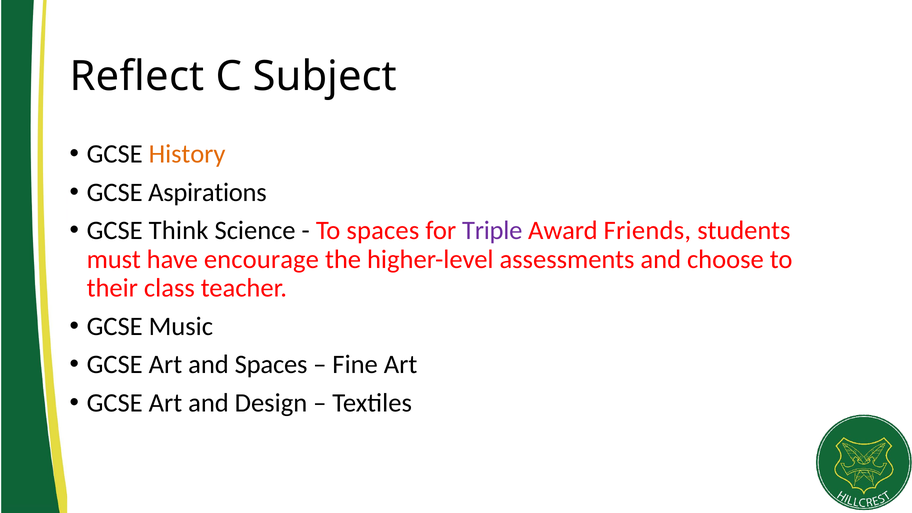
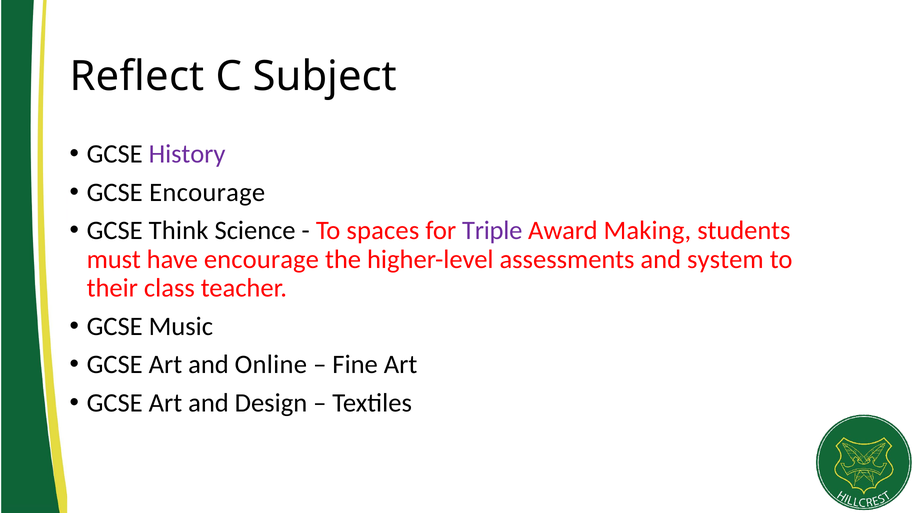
History colour: orange -> purple
GCSE Aspirations: Aspirations -> Encourage
Friends: Friends -> Making
choose: choose -> system
and Spaces: Spaces -> Online
